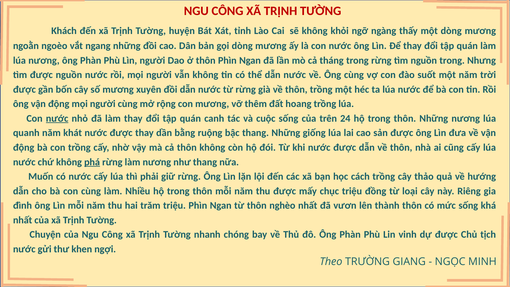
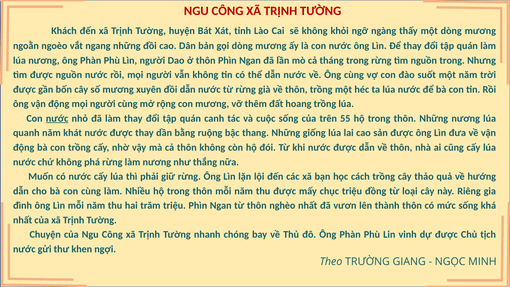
24: 24 -> 55
phá underline: present -> none
như thang: thang -> thắng
